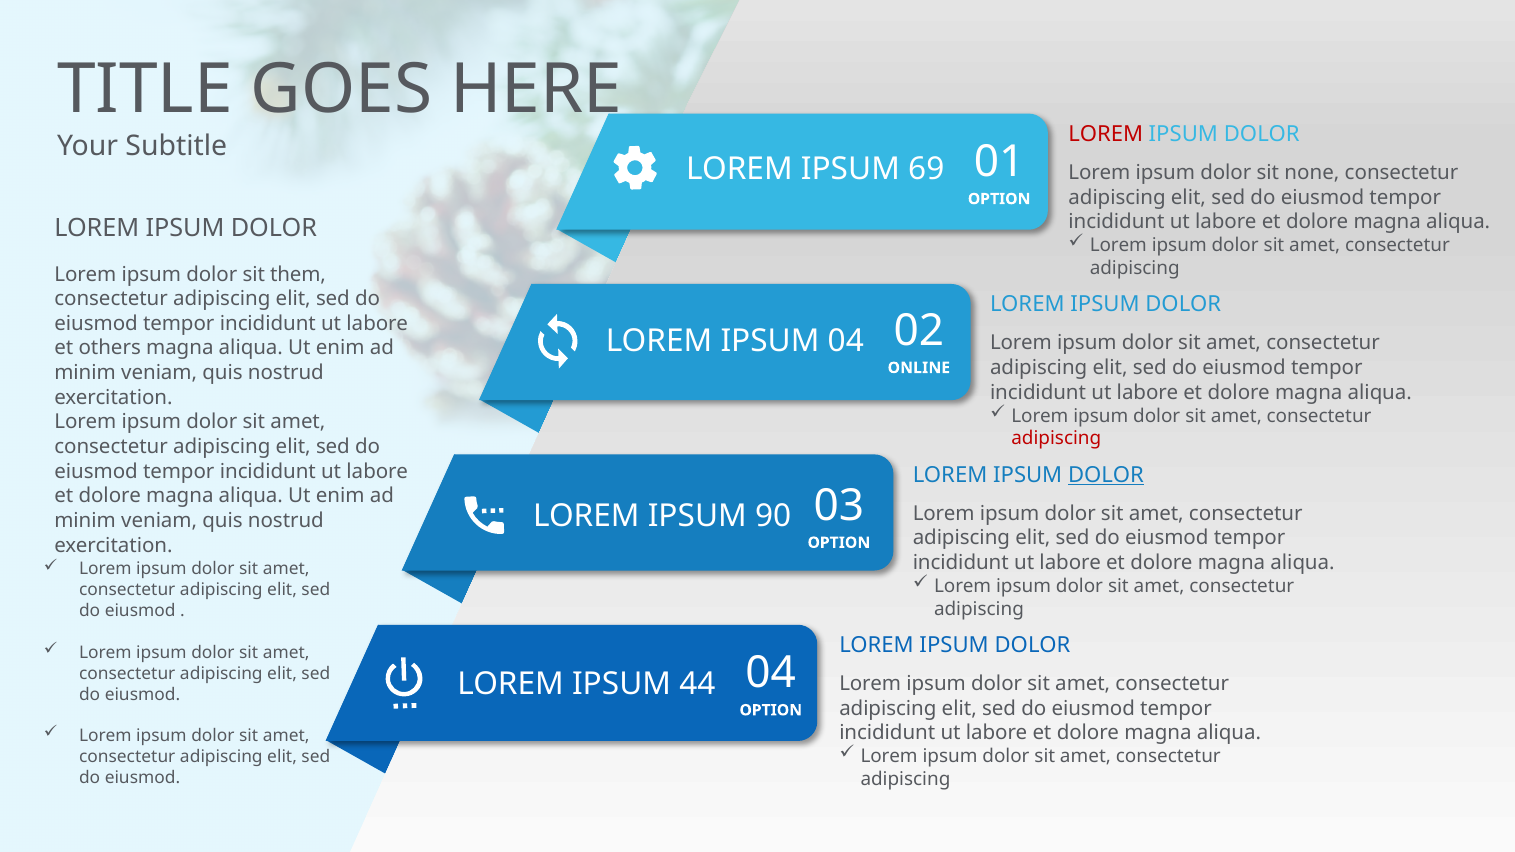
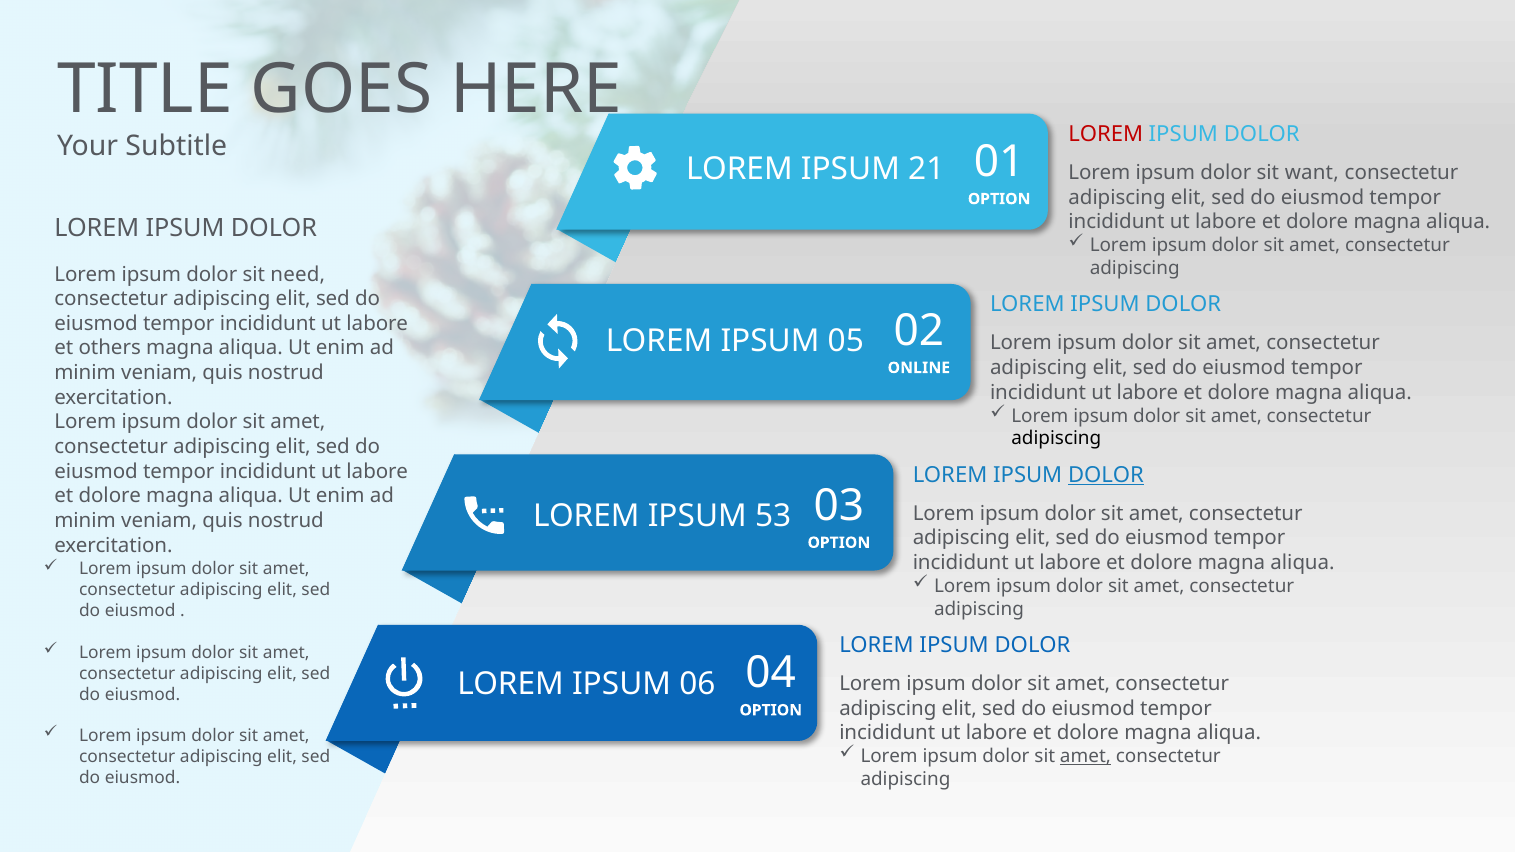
69: 69 -> 21
none: none -> want
them: them -> need
IPSUM 04: 04 -> 05
adipiscing at (1056, 439) colour: red -> black
90: 90 -> 53
44: 44 -> 06
amet at (1085, 757) underline: none -> present
